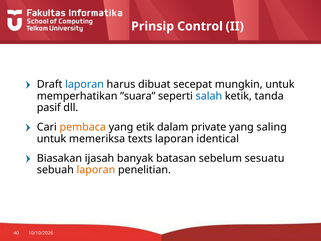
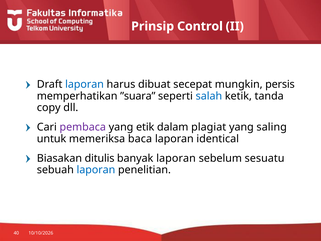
mungkin untuk: untuk -> persis
pasif: pasif -> copy
pembaca colour: orange -> purple
private: private -> plagiat
texts: texts -> baca
ijasah: ijasah -> ditulis
banyak batasan: batasan -> laporan
laporan at (96, 170) colour: orange -> blue
